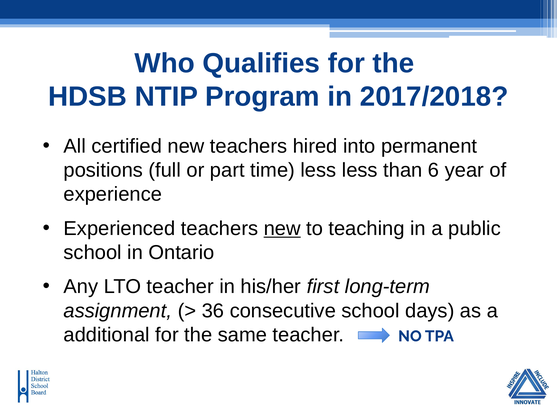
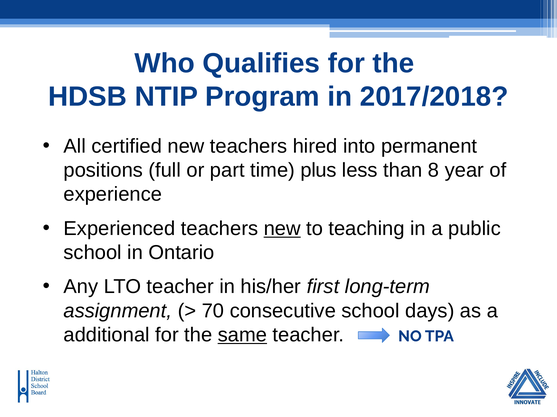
time less: less -> plus
6: 6 -> 8
36: 36 -> 70
same underline: none -> present
